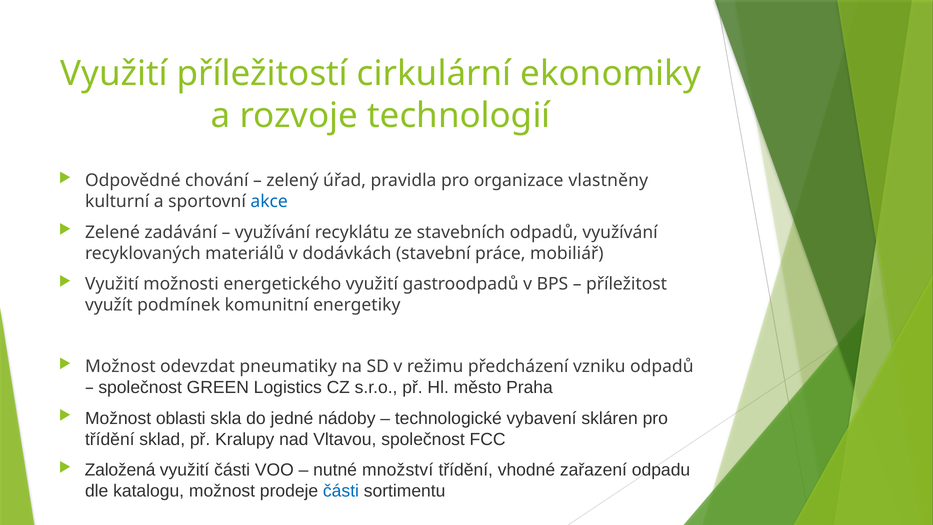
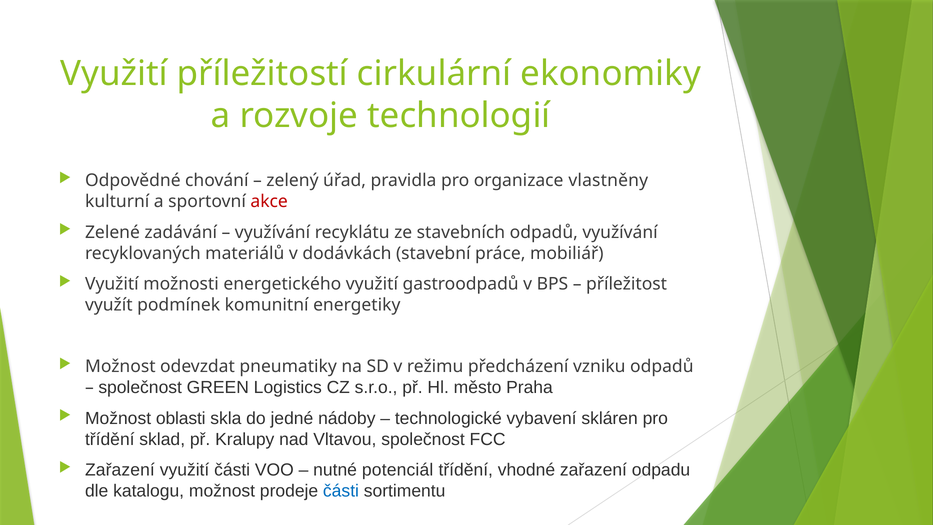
akce colour: blue -> red
Založená at (120, 470): Založená -> Zařazení
množství: množství -> potenciál
